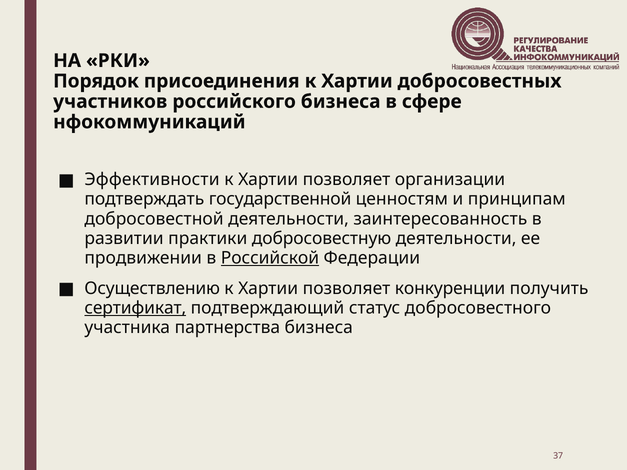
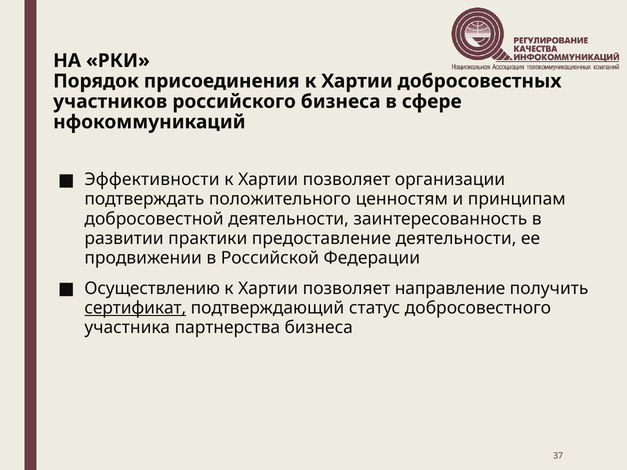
государственной: государственной -> положительного
добросовестную: добросовестную -> предоставление
Российской underline: present -> none
конкуренции: конкуренции -> направление
